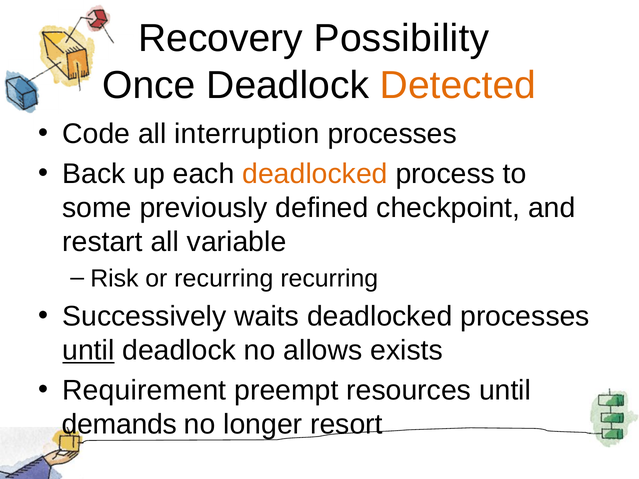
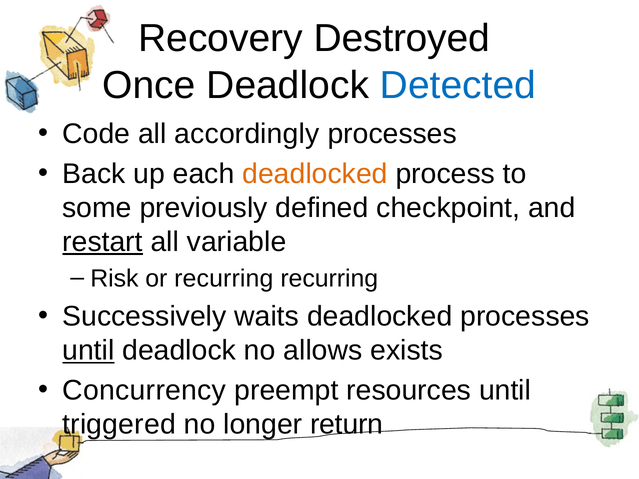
Possibility: Possibility -> Destroyed
Detected colour: orange -> blue
interruption: interruption -> accordingly
restart underline: none -> present
Requirement: Requirement -> Concurrency
demands: demands -> triggered
resort: resort -> return
